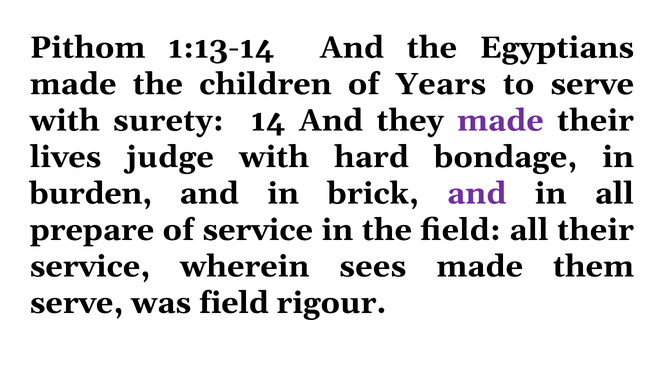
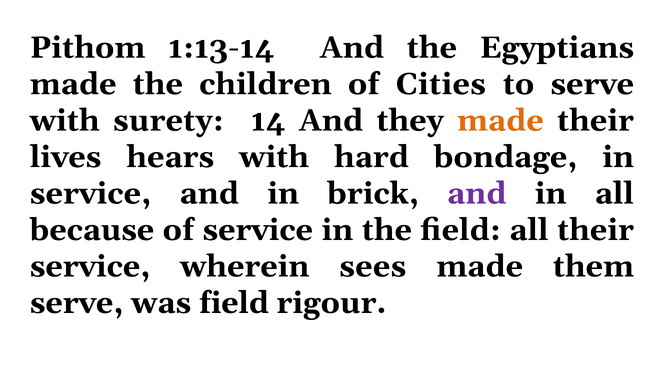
Years: Years -> Cities
made at (500, 121) colour: purple -> orange
judge: judge -> hears
burden at (91, 194): burden -> service
prepare: prepare -> because
